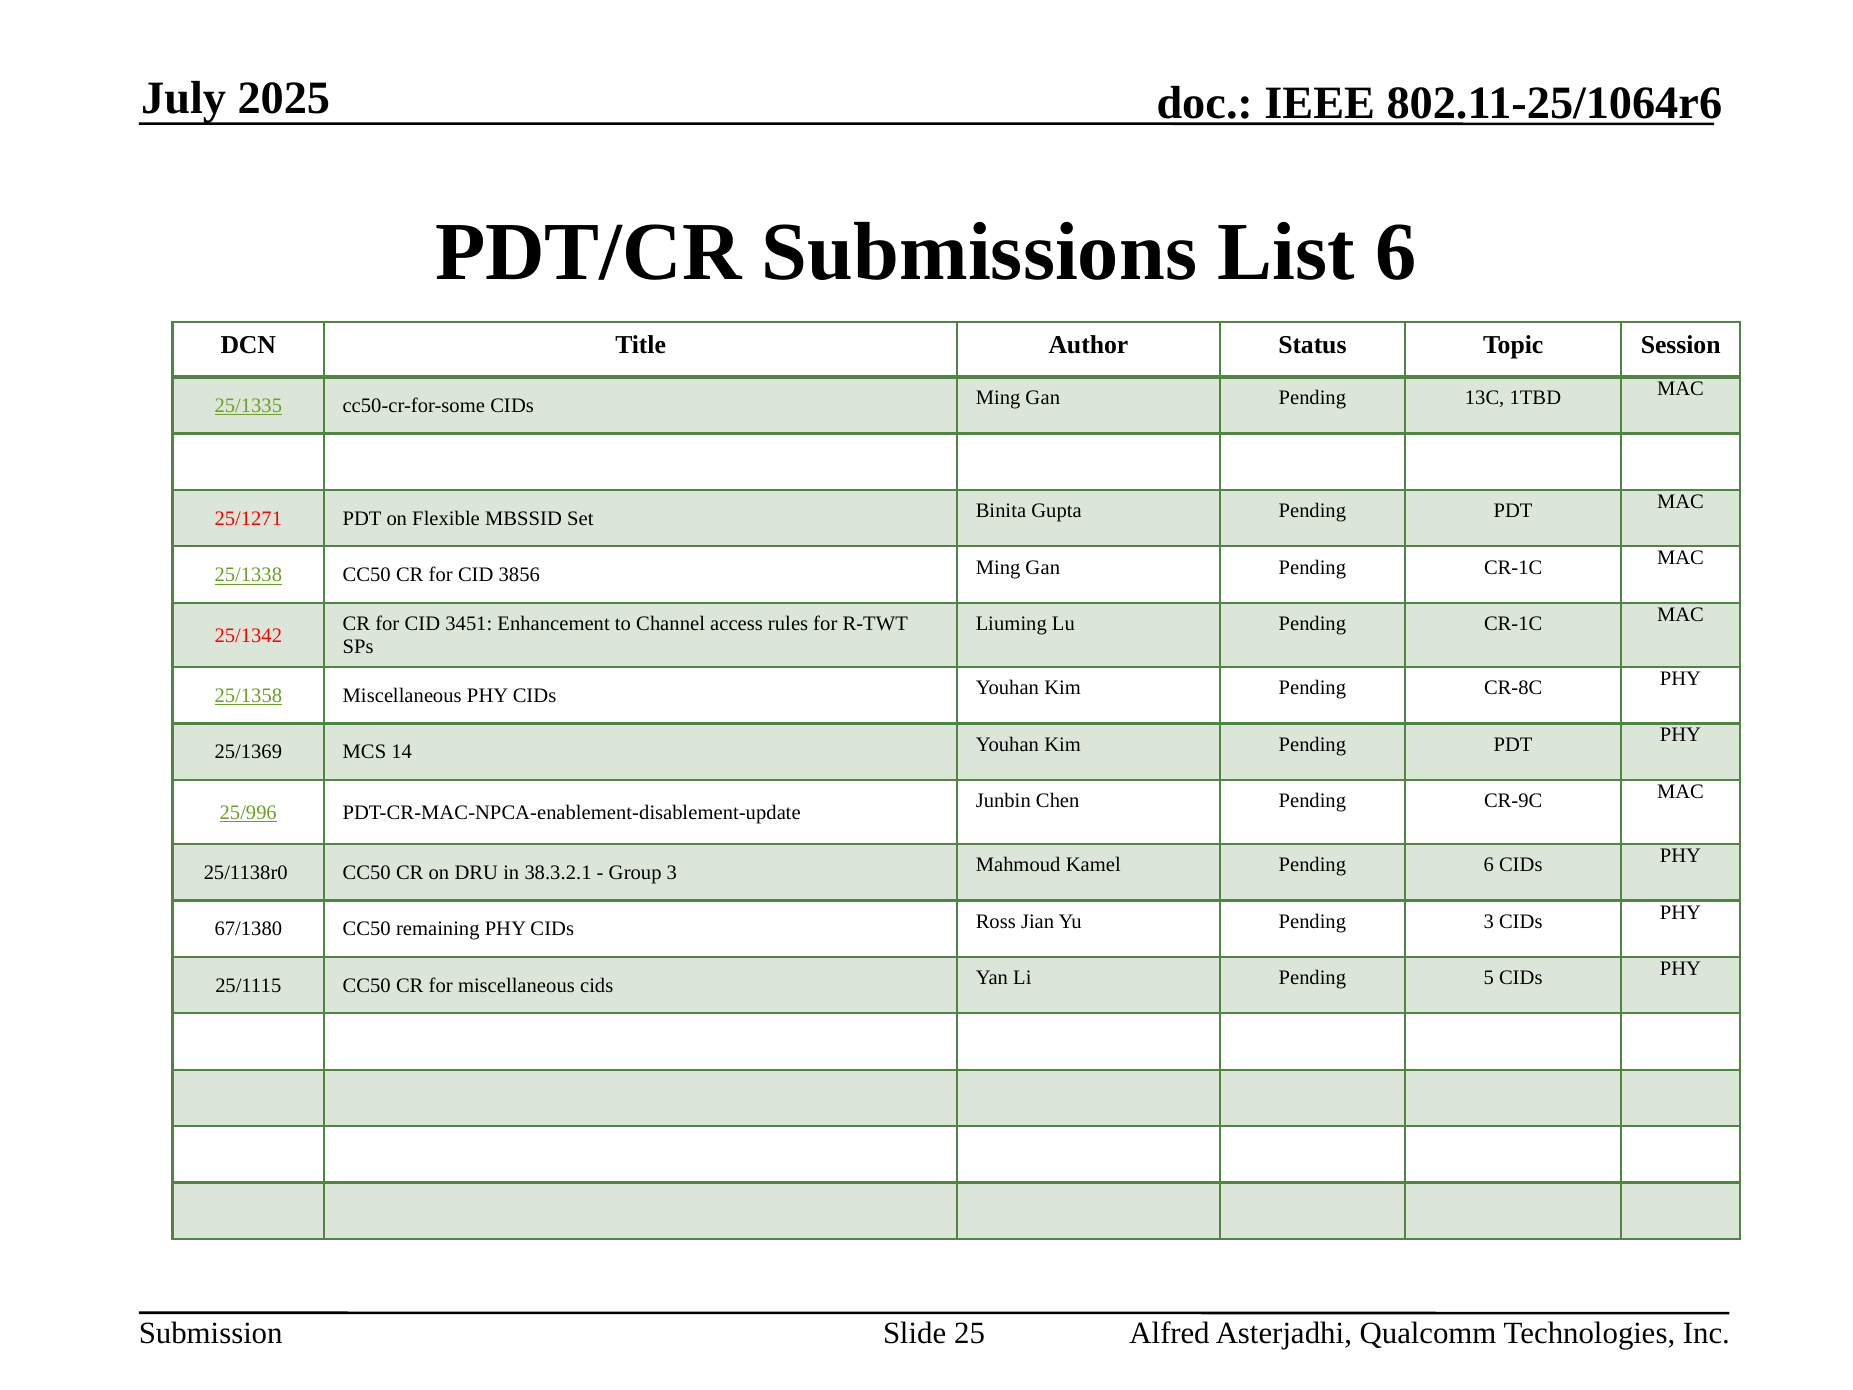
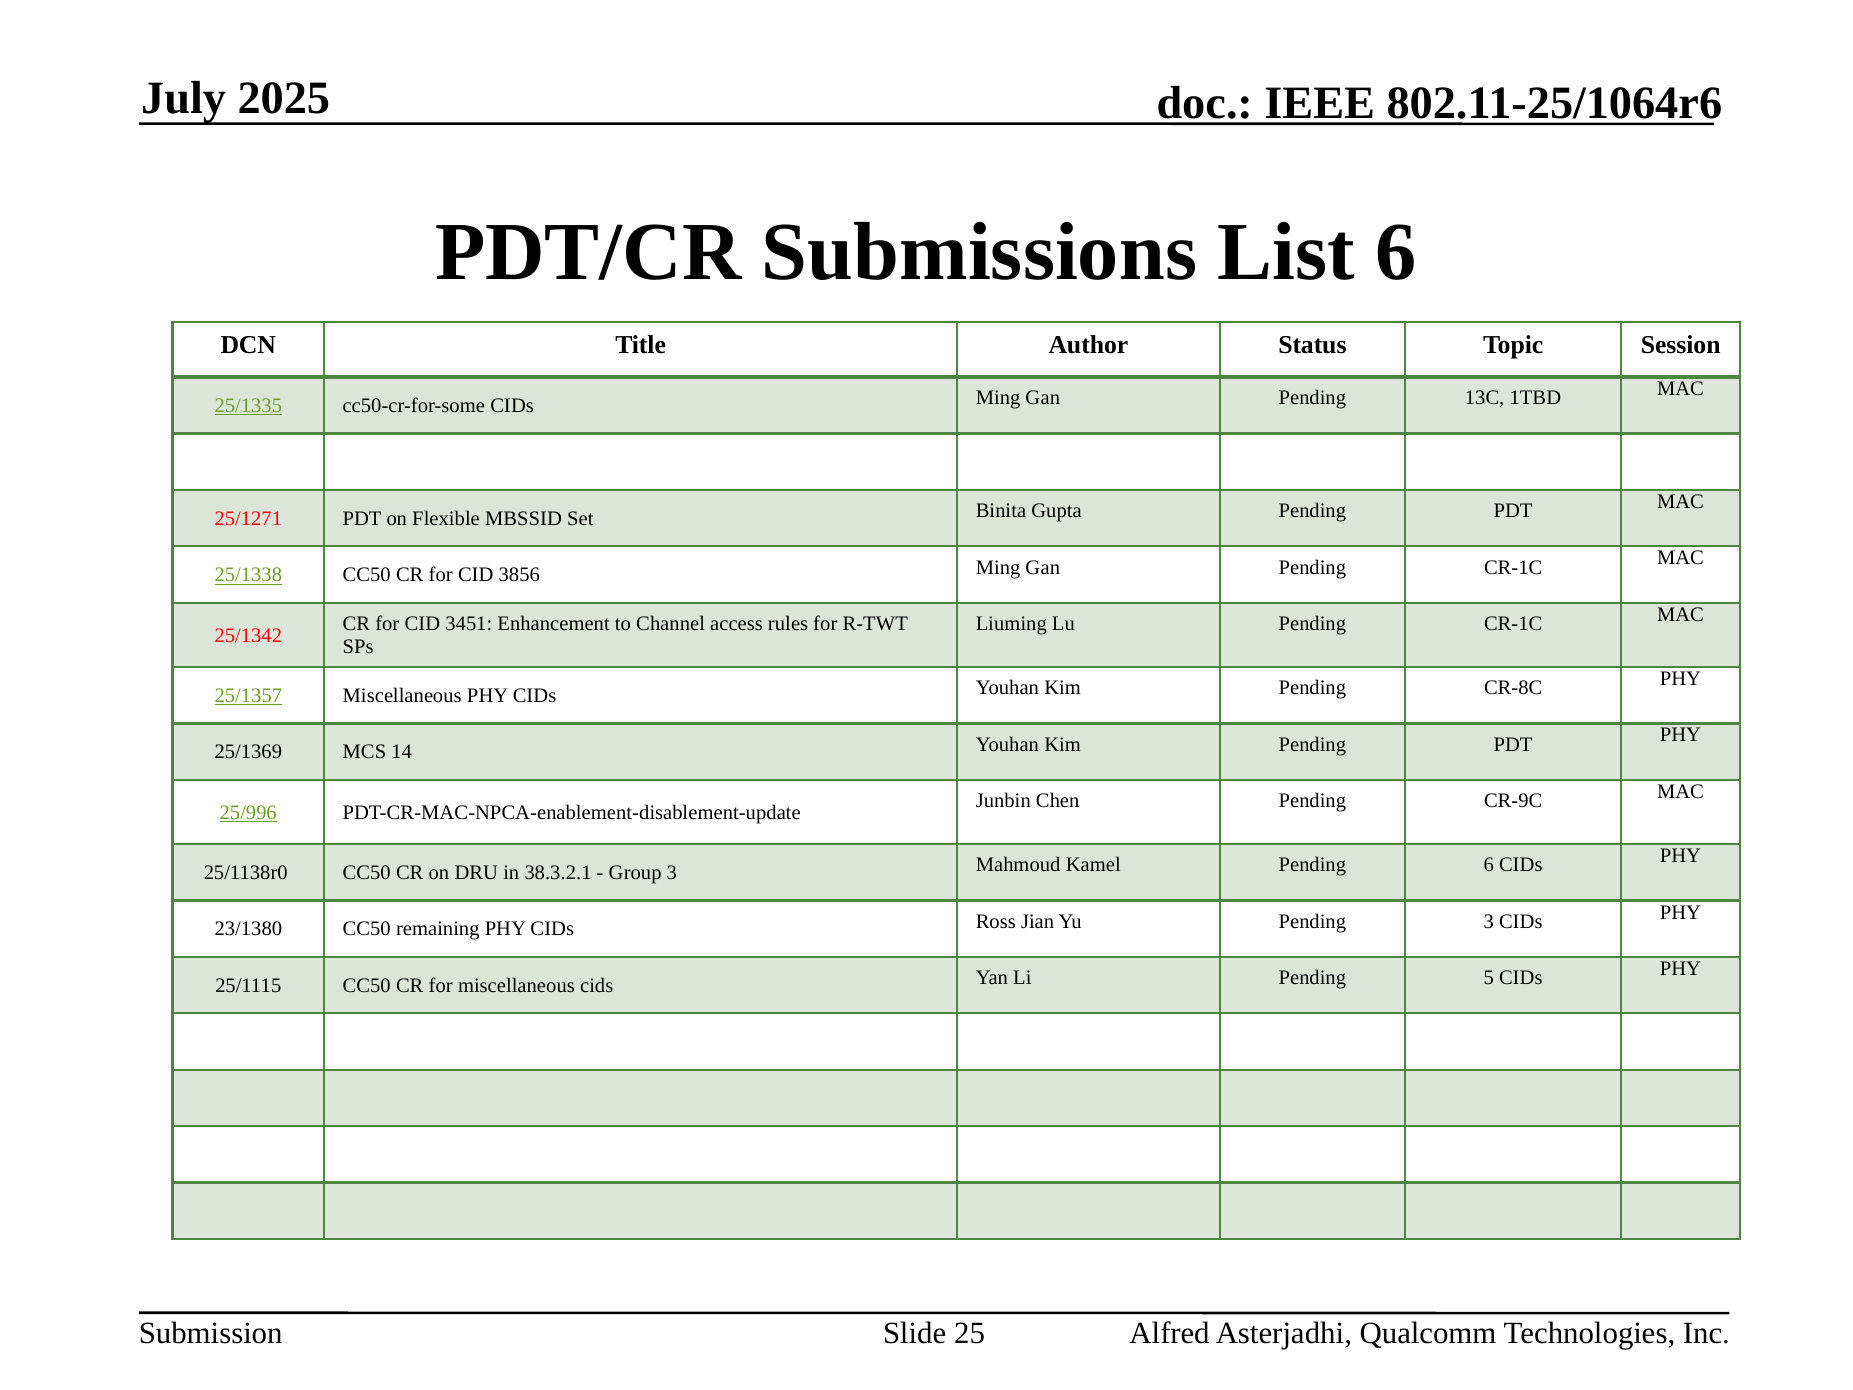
25/1358: 25/1358 -> 25/1357
67/1380: 67/1380 -> 23/1380
